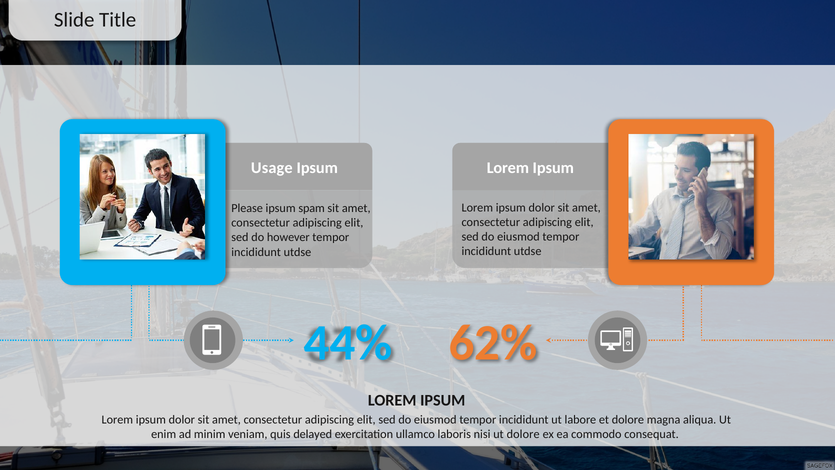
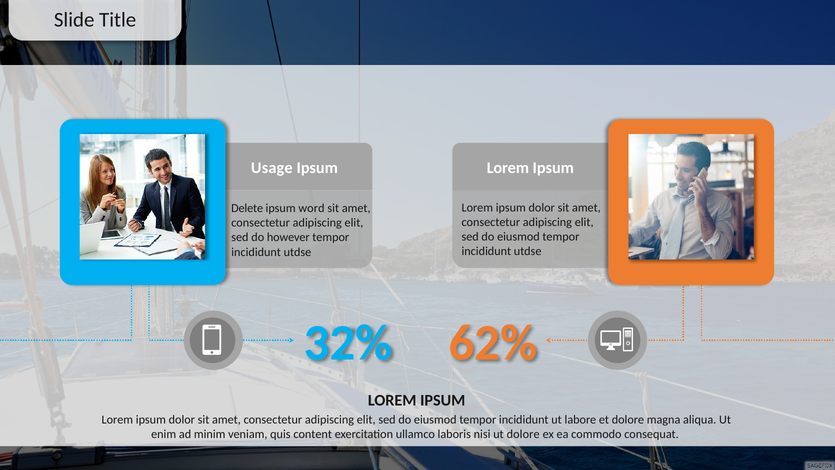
Please: Please -> Delete
spam: spam -> word
44%: 44% -> 32%
delayed: delayed -> content
